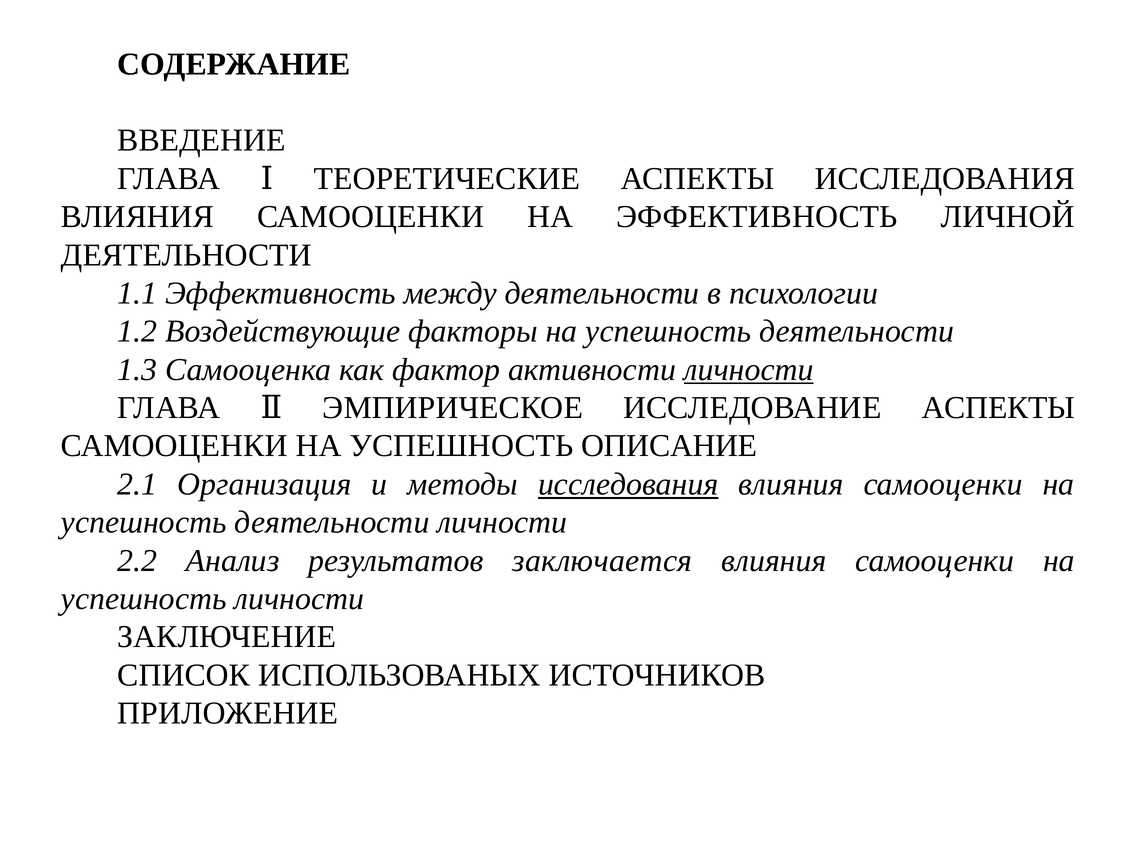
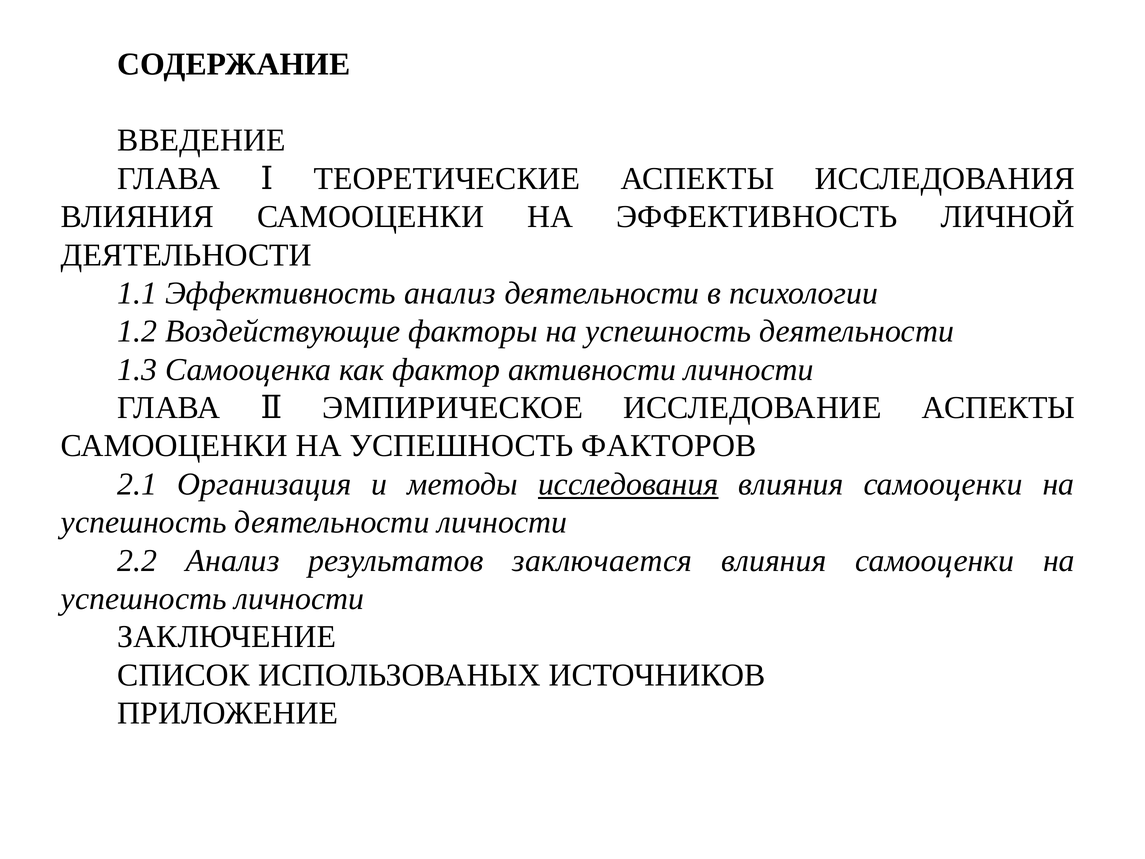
Эффективность между: между -> анализ
личности at (749, 369) underline: present -> none
ОПИСАНИЕ: ОПИСАНИЕ -> ФАКТОРОВ
